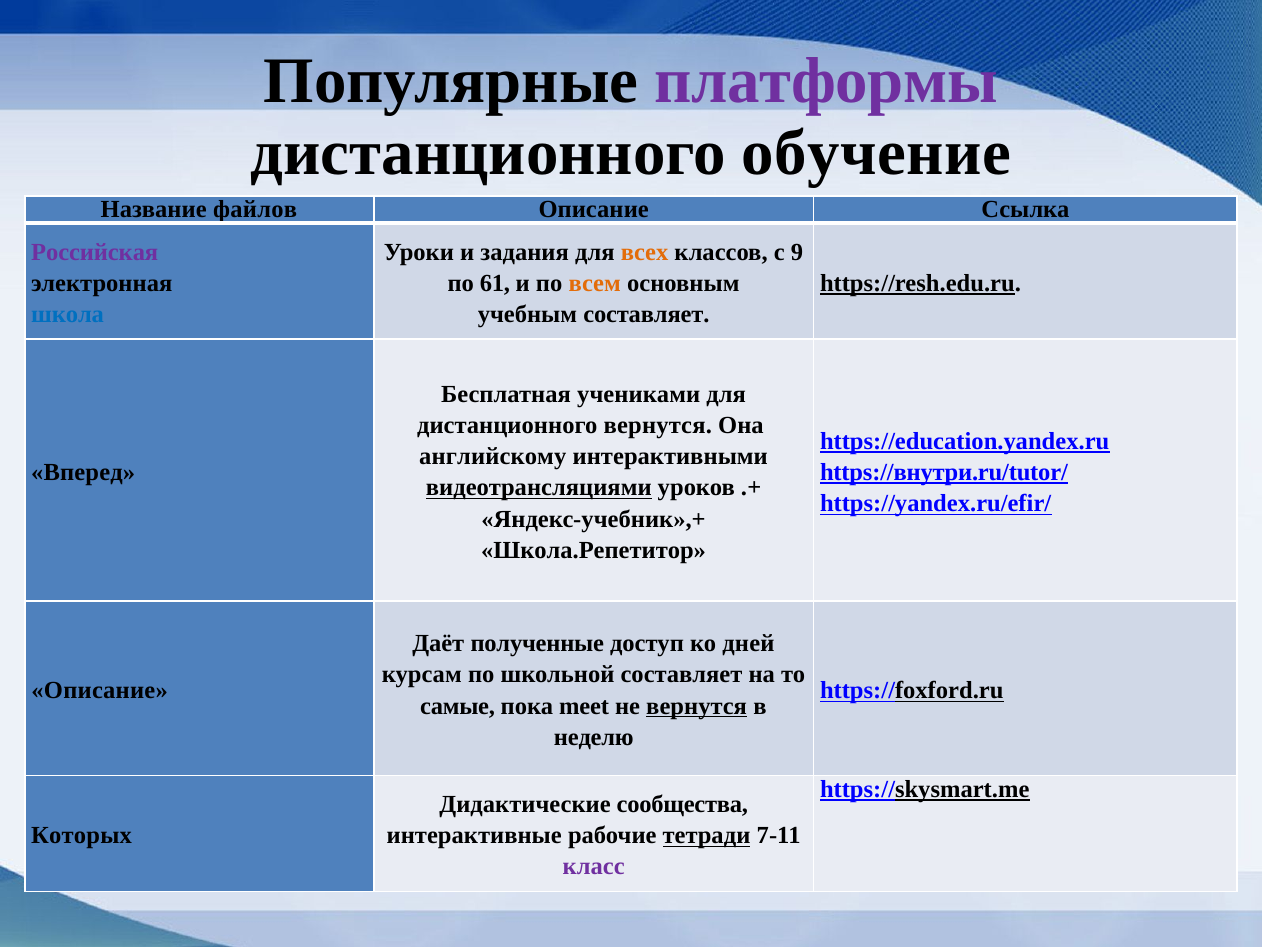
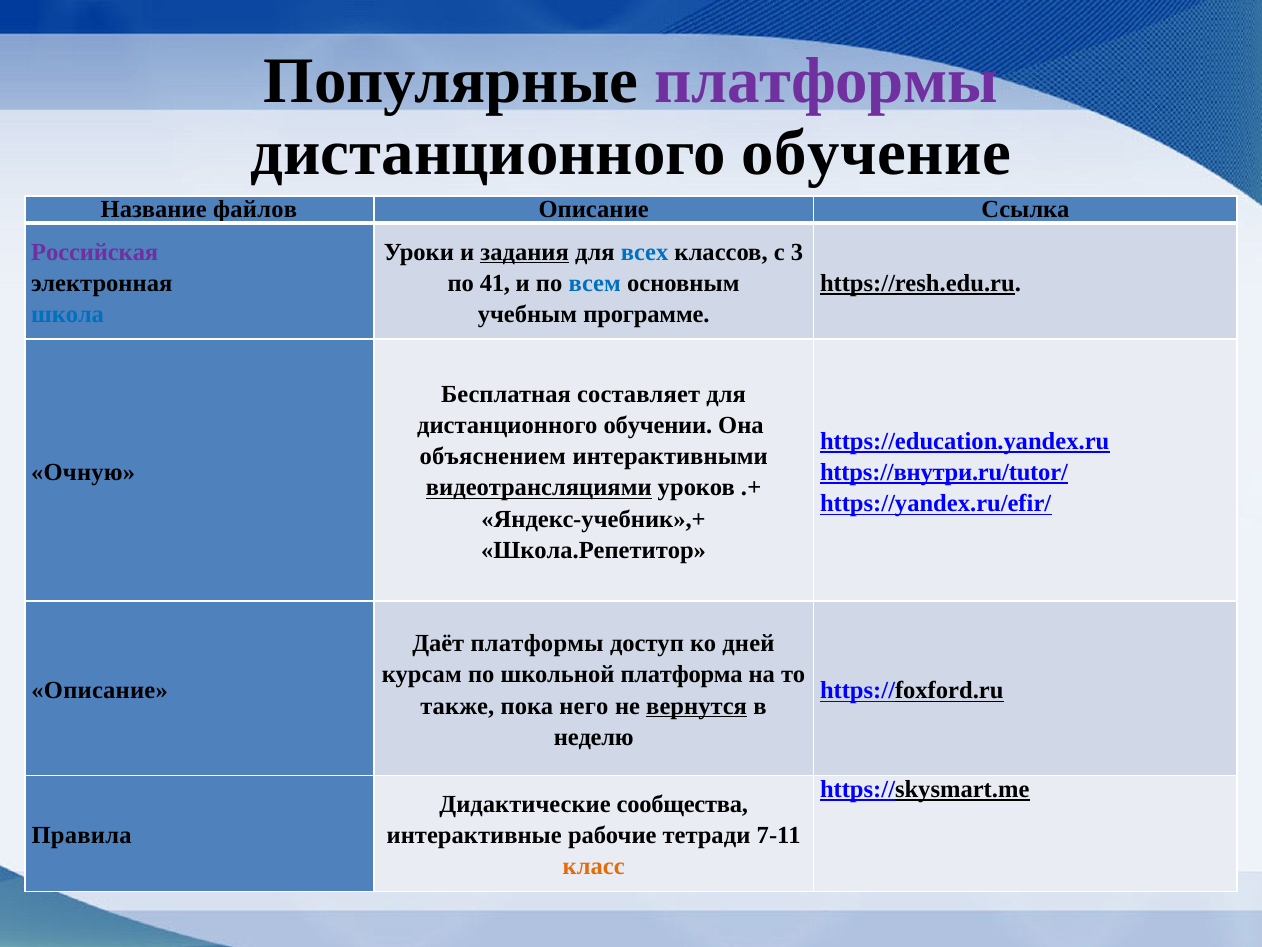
задания underline: none -> present
всех colour: orange -> blue
9: 9 -> 3
61: 61 -> 41
всем colour: orange -> blue
учебным составляет: составляет -> программе
учениками: учениками -> составляет
дистанционного вернутся: вернутся -> обучении
английскому: английскому -> объяснением
Вперед: Вперед -> Очную
Даёт полученные: полученные -> платформы
школьной составляет: составляет -> платформа
самые: самые -> также
meet: meet -> него
Которых: Которых -> Правила
тетради underline: present -> none
класс colour: purple -> orange
